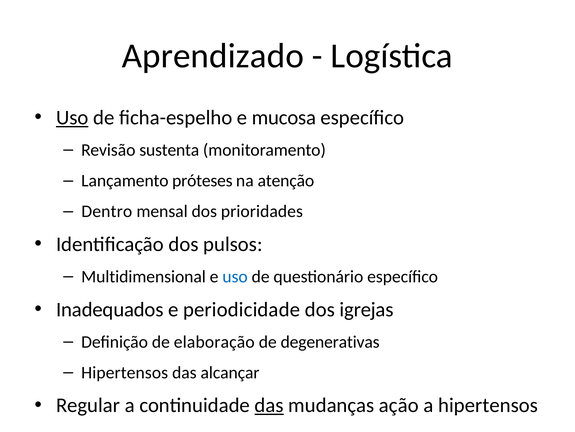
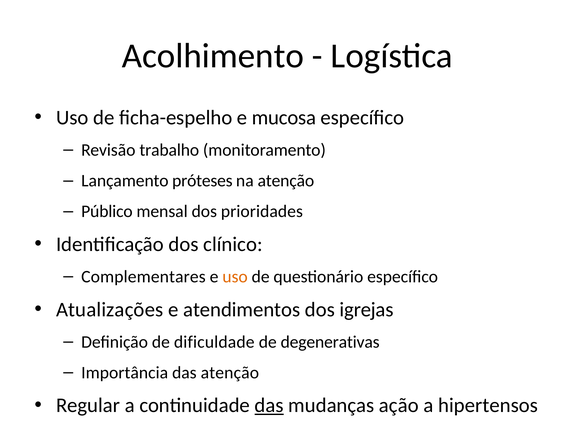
Aprendizado: Aprendizado -> Acolhimento
Uso at (72, 117) underline: present -> none
sustenta: sustenta -> trabalho
Dentro: Dentro -> Público
pulsos: pulsos -> clínico
Multidimensional: Multidimensional -> Complementares
uso at (235, 276) colour: blue -> orange
Inadequados: Inadequados -> Atualizações
periodicidade: periodicidade -> atendimentos
elaboração: elaboração -> dificuldade
Hipertensos at (125, 372): Hipertensos -> Importância
das alcançar: alcançar -> atenção
